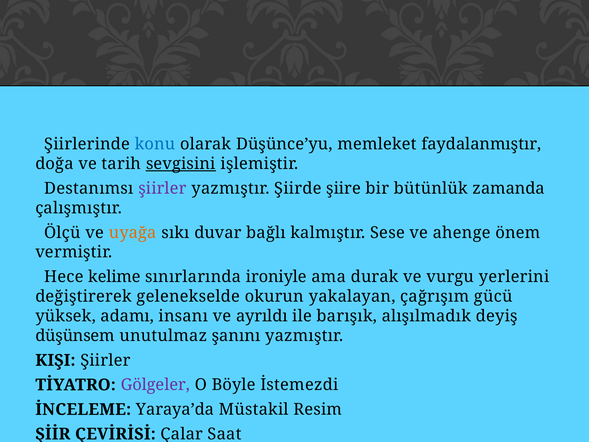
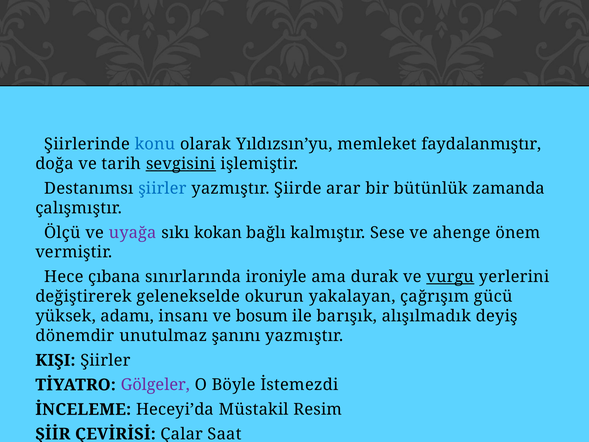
Düşünce’yu: Düşünce’yu -> Yıldızsın’yu
şiirler at (162, 188) colour: purple -> blue
şiire: şiire -> arar
uyağa colour: orange -> purple
duvar: duvar -> kokan
kelime: kelime -> çıbana
vurgu underline: none -> present
ayrıldı: ayrıldı -> bosum
düşünsem: düşünsem -> dönemdir
Yaraya’da: Yaraya’da -> Heceyi’da
